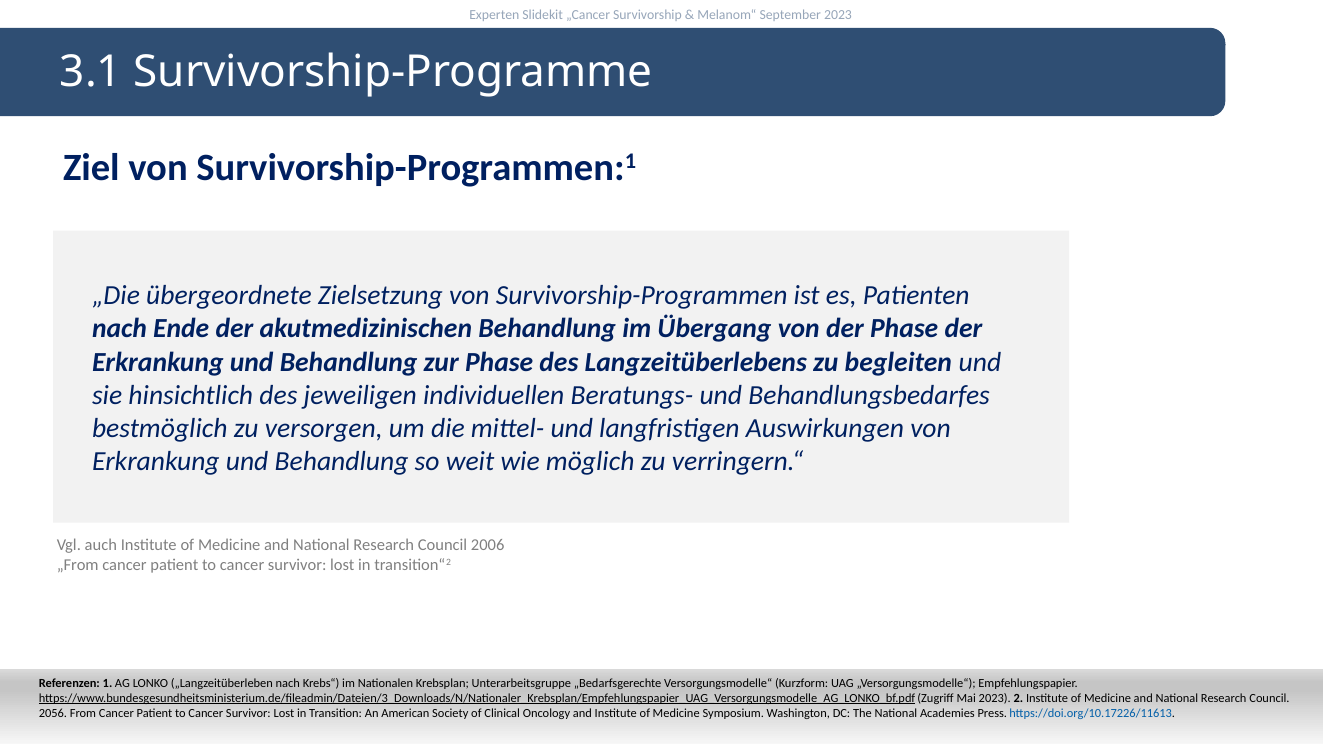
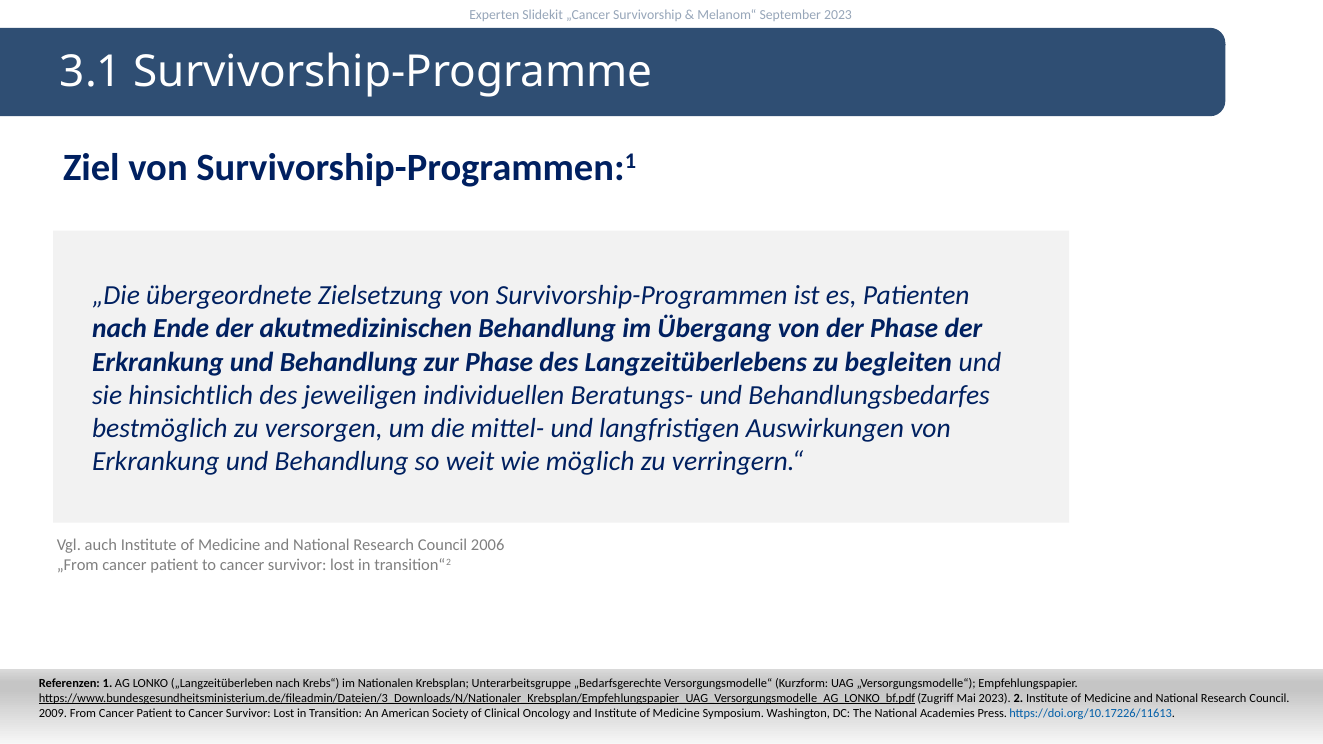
2056: 2056 -> 2009
